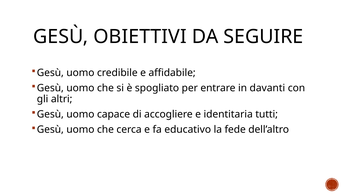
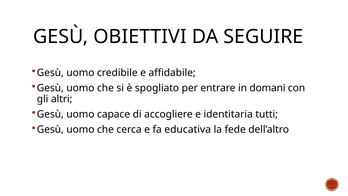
davanti: davanti -> domani
educativo: educativo -> educativa
